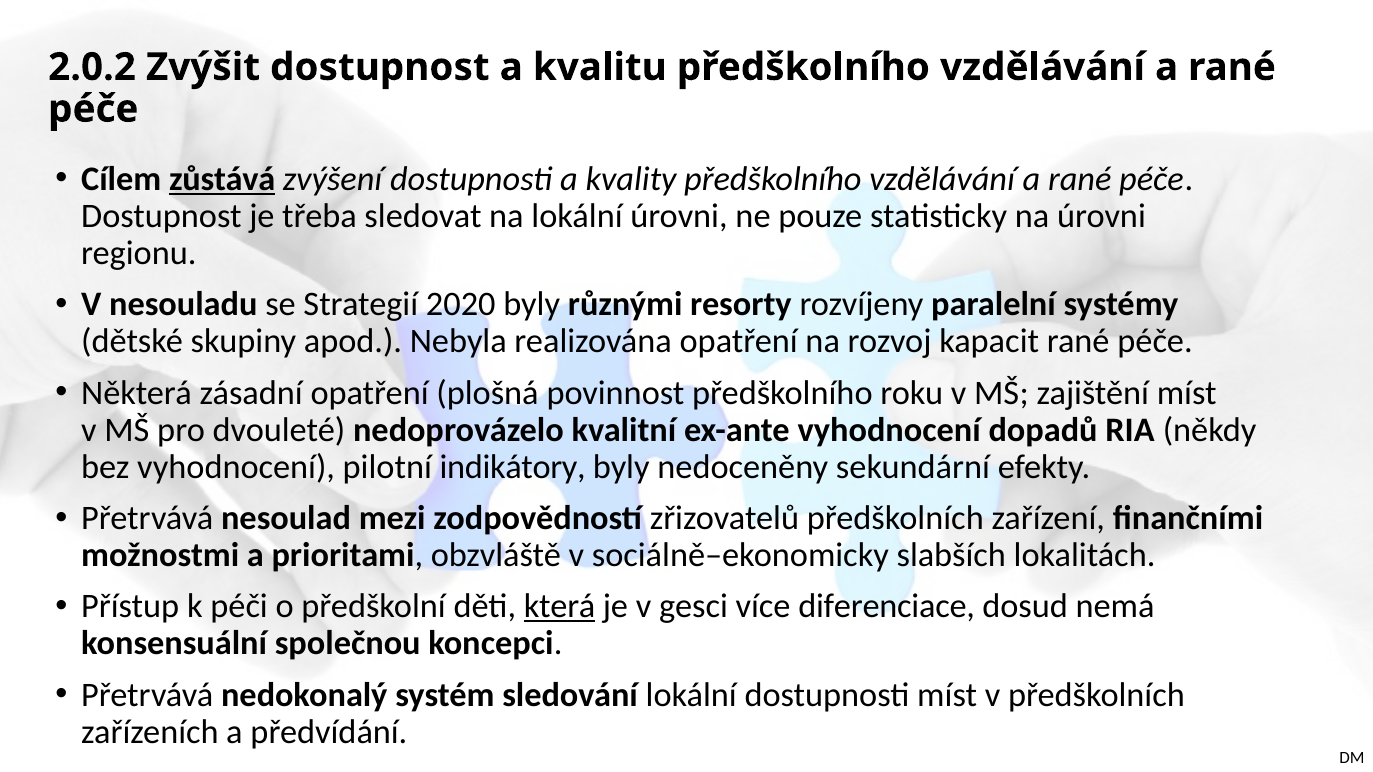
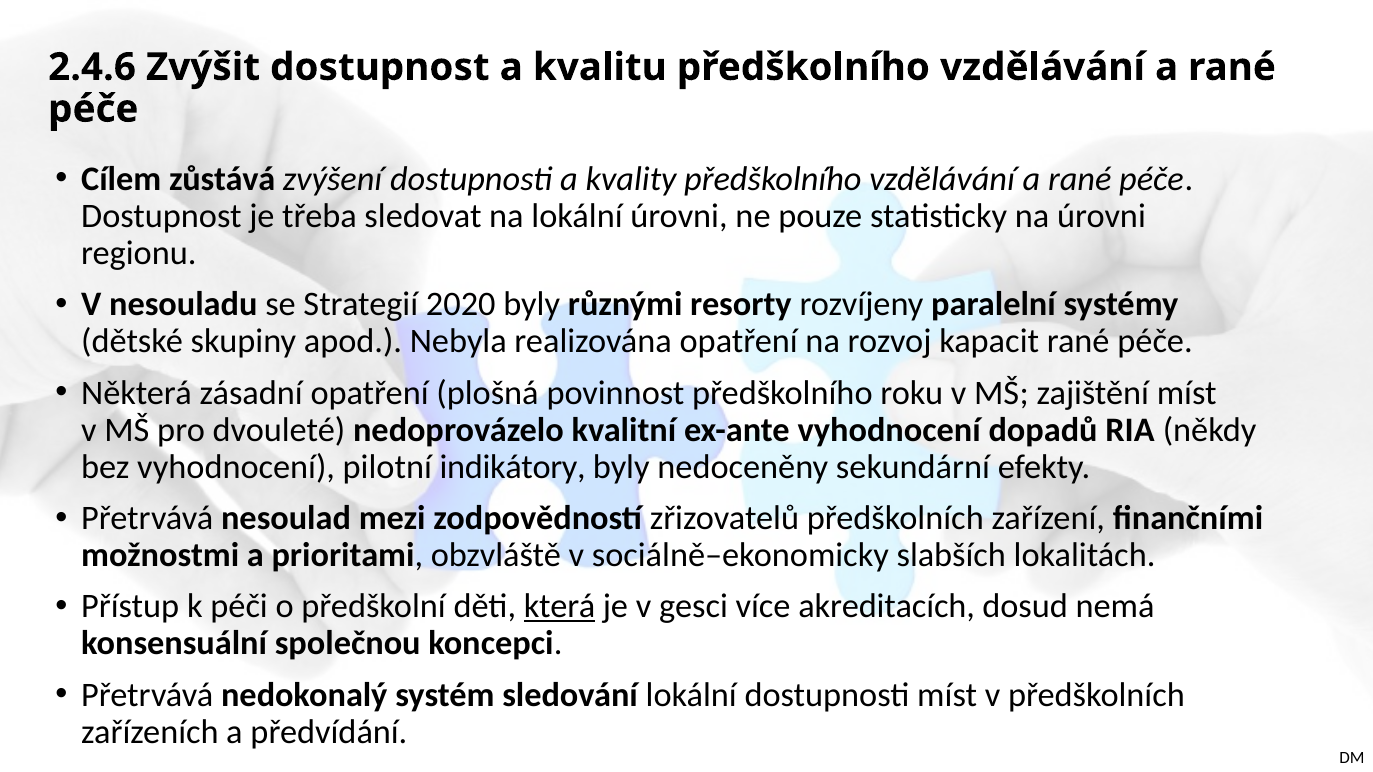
2.0.2: 2.0.2 -> 2.4.6
zůstává underline: present -> none
diferenciace: diferenciace -> akreditacích
